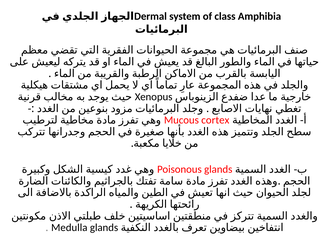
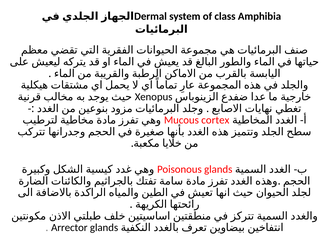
Medulla: Medulla -> Arrector
